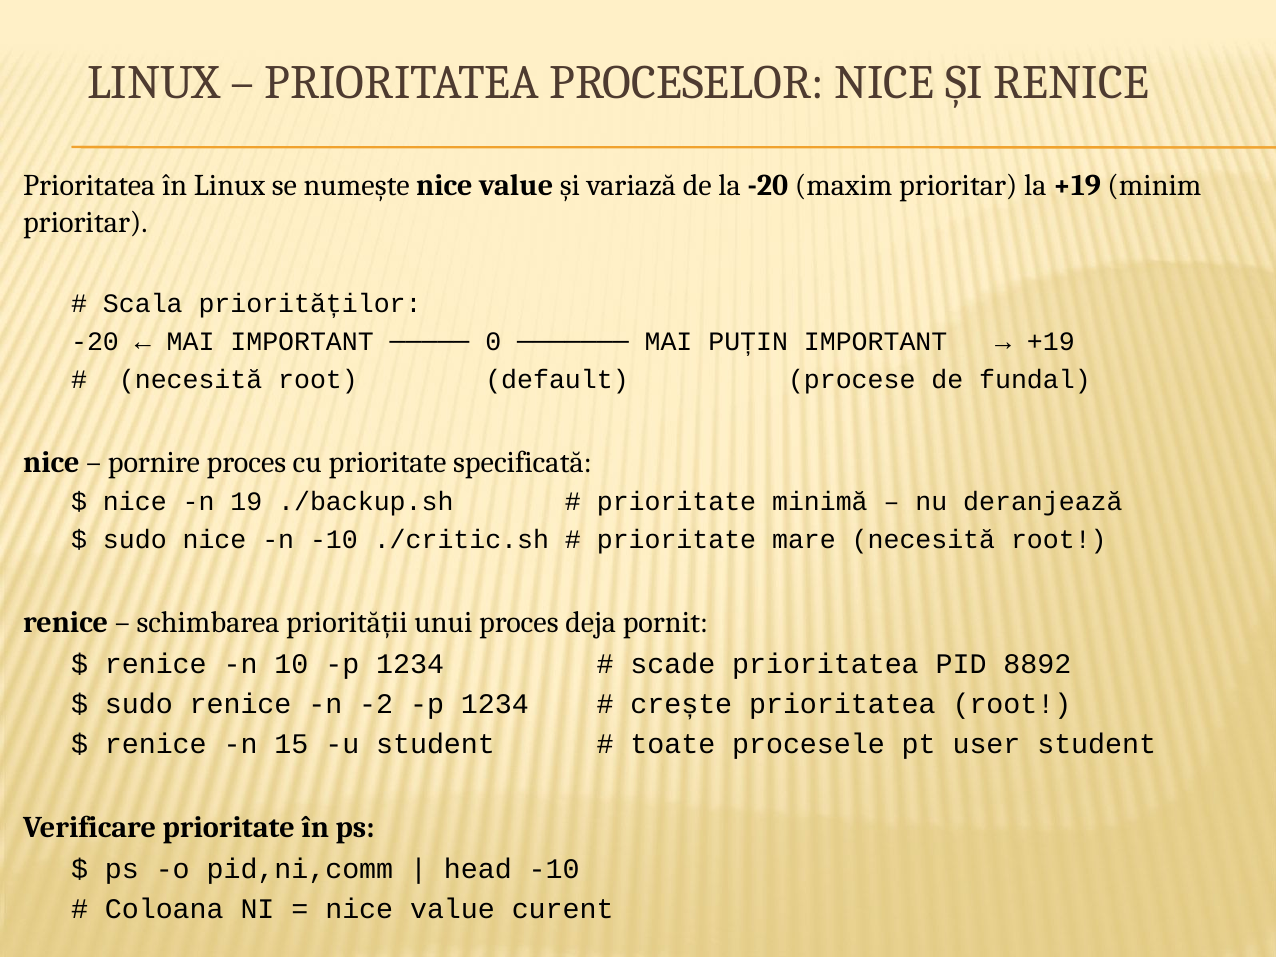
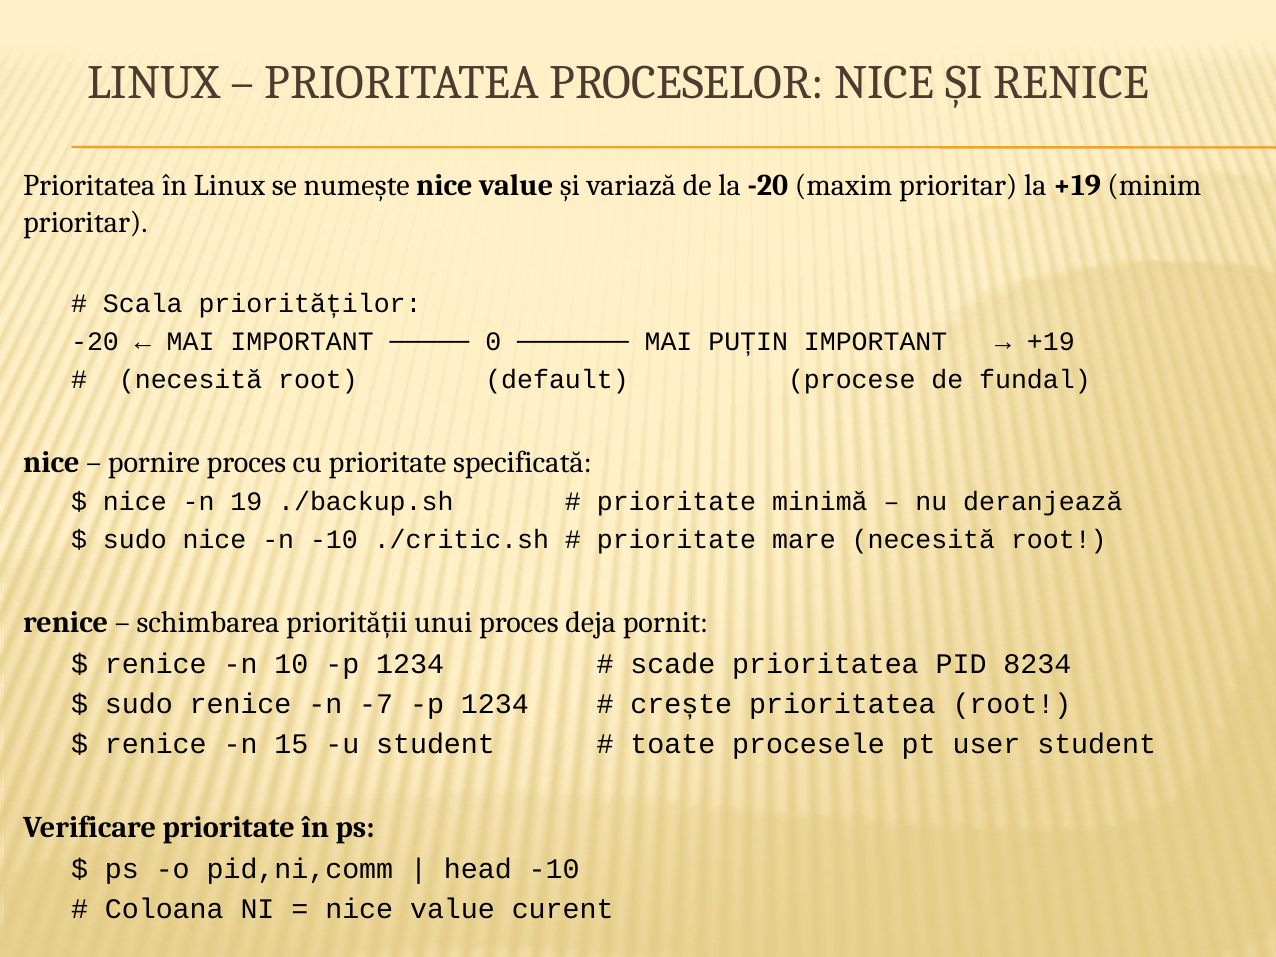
8892: 8892 -> 8234
-2: -2 -> -7
